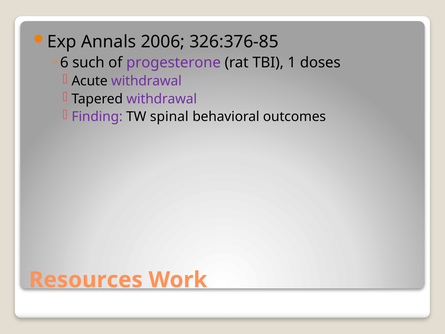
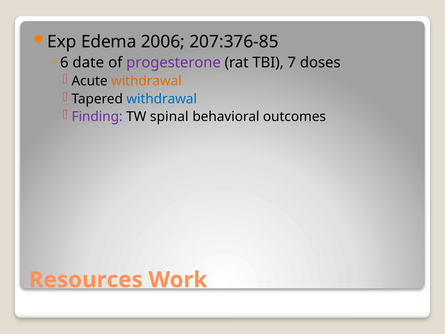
Annals: Annals -> Edema
326:376-85: 326:376-85 -> 207:376-85
such: such -> date
1: 1 -> 7
withdrawal at (146, 81) colour: purple -> orange
withdrawal at (162, 99) colour: purple -> blue
